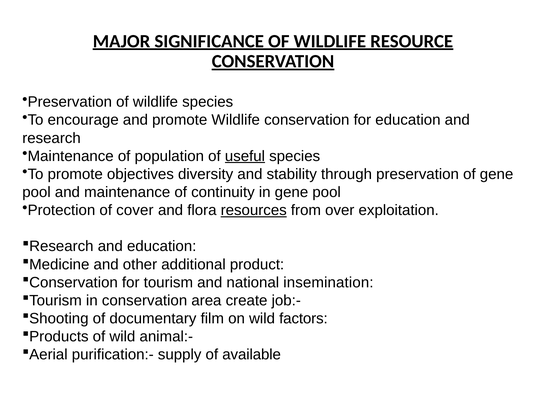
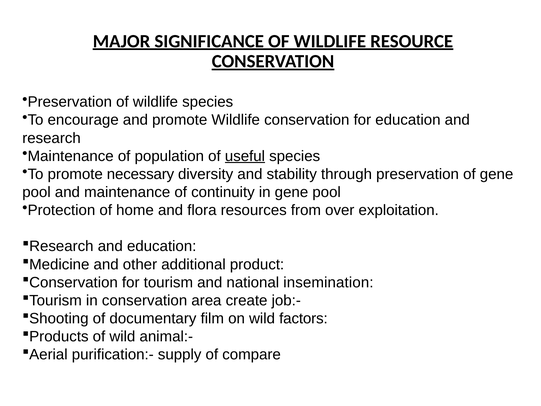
objectives: objectives -> necessary
cover: cover -> home
resources underline: present -> none
available: available -> compare
